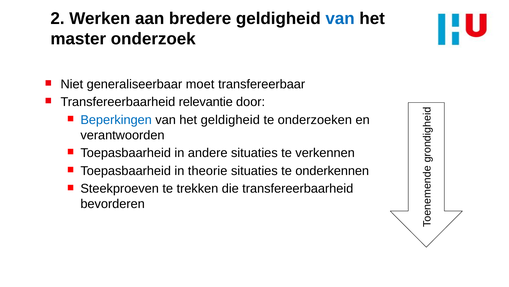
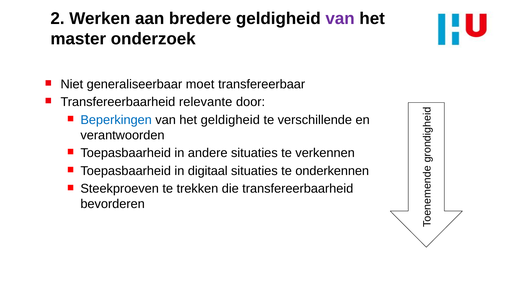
van at (340, 18) colour: blue -> purple
relevantie: relevantie -> relevante
onderzoeken: onderzoeken -> verschillende
theorie: theorie -> digitaal
